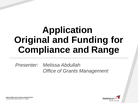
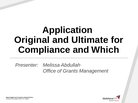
Funding: Funding -> Ultimate
Range: Range -> Which
